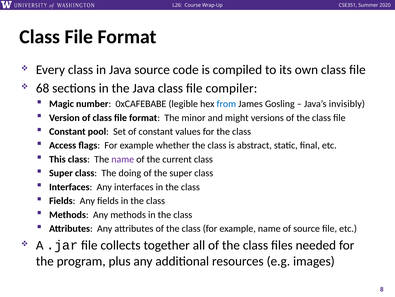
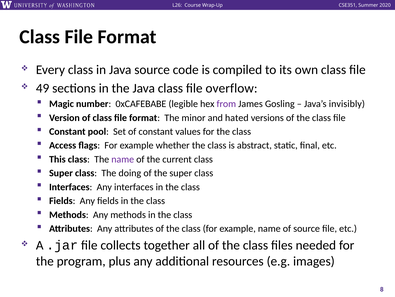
68: 68 -> 49
compiler: compiler -> overflow
from colour: blue -> purple
might: might -> hated
